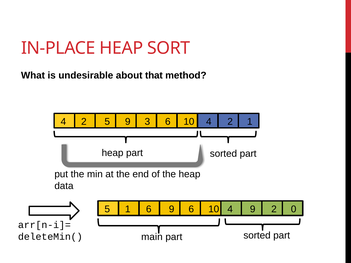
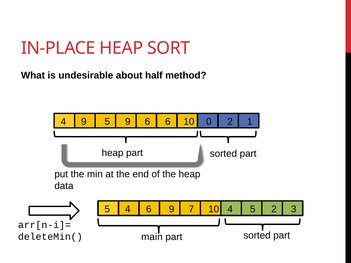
that: that -> half
2 at (84, 122): 2 -> 9
9 3: 3 -> 6
4 at (209, 122): 4 -> 0
5 1: 1 -> 4
9 6: 6 -> 7
4 9: 9 -> 5
0: 0 -> 3
